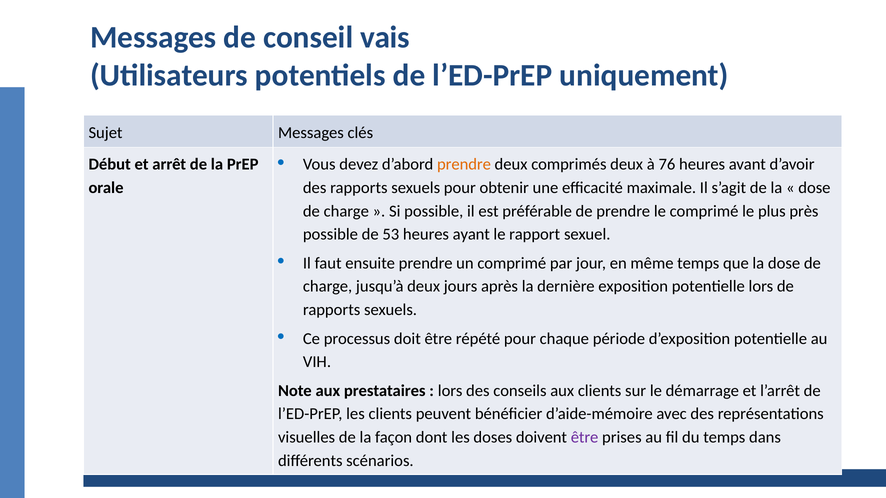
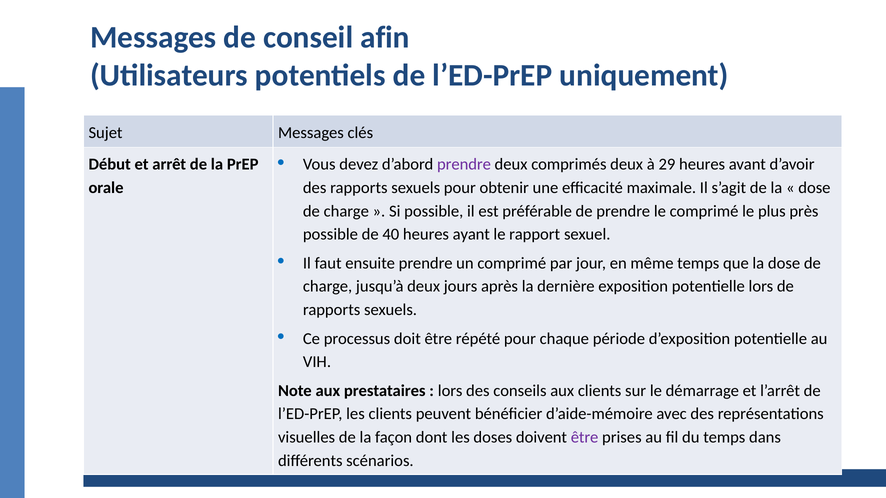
vais: vais -> afin
prendre at (464, 165) colour: orange -> purple
76: 76 -> 29
53: 53 -> 40
